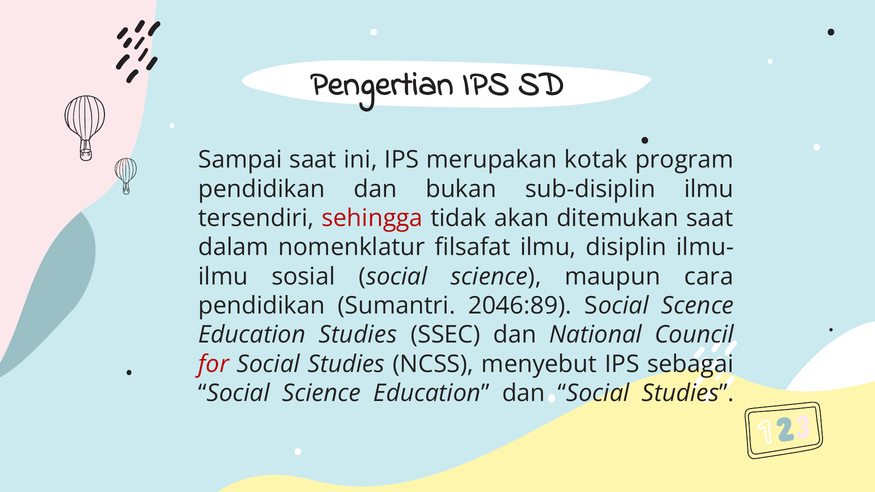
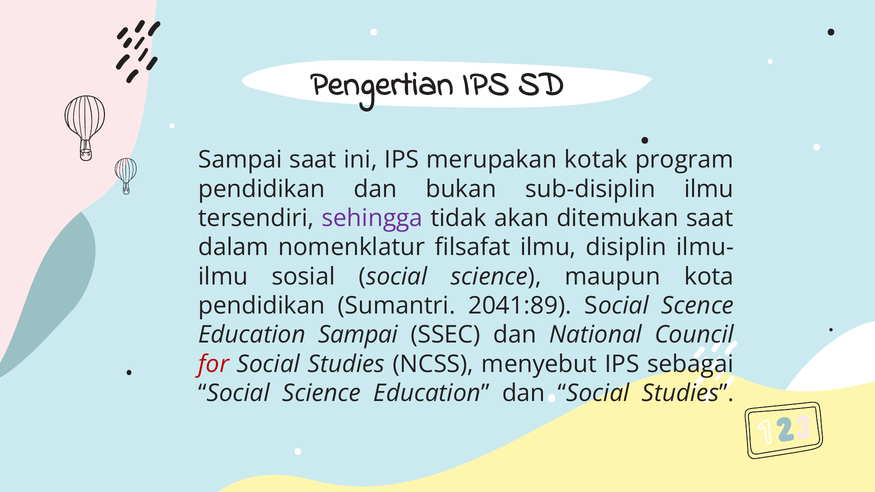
sehingga colour: red -> purple
cara: cara -> kota
2046:89: 2046:89 -> 2041:89
Education Studies: Studies -> Sampai
